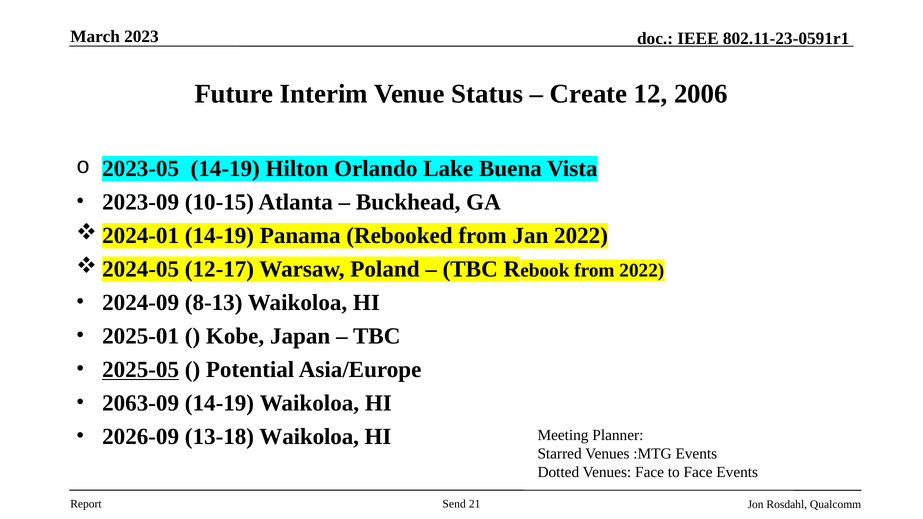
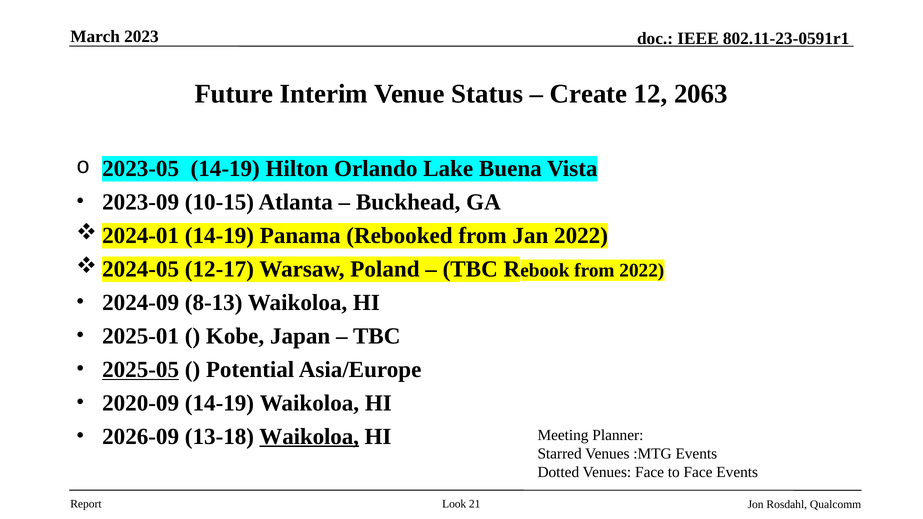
2006: 2006 -> 2063
2063-09: 2063-09 -> 2020-09
Waikoloa at (309, 437) underline: none -> present
Send: Send -> Look
